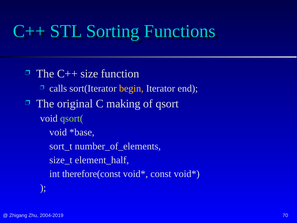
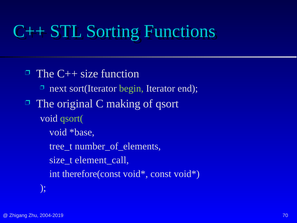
calls: calls -> next
begin colour: yellow -> light green
sort_t: sort_t -> tree_t
element_half: element_half -> element_call
